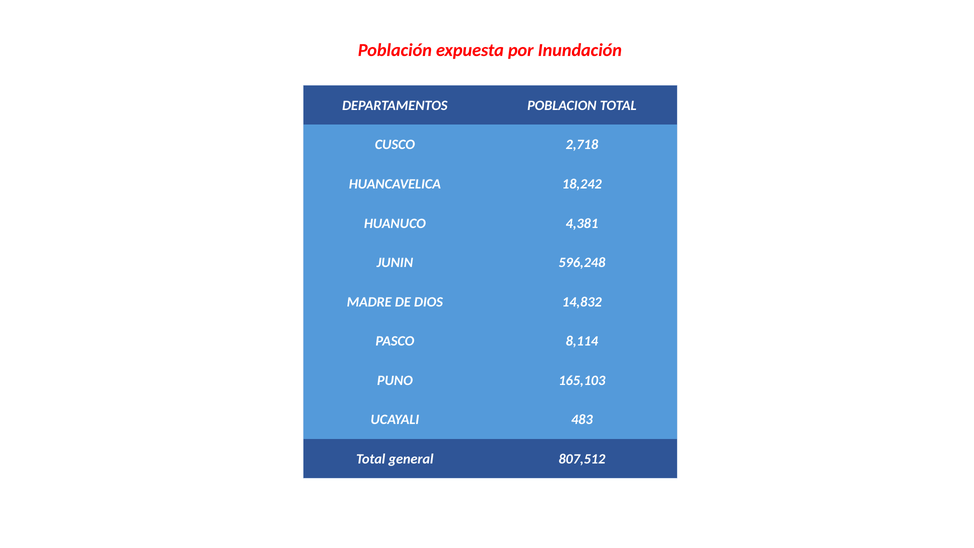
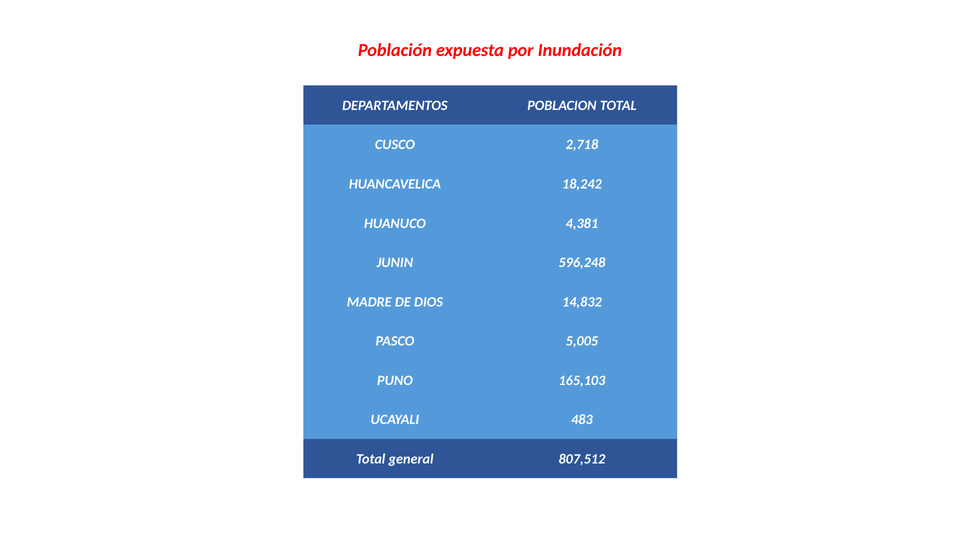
8,114: 8,114 -> 5,005
